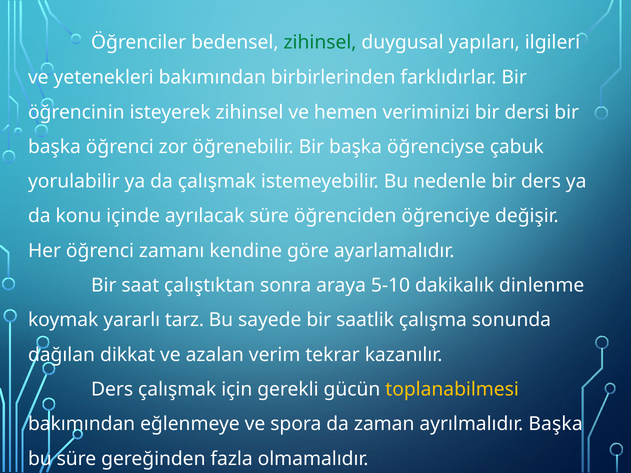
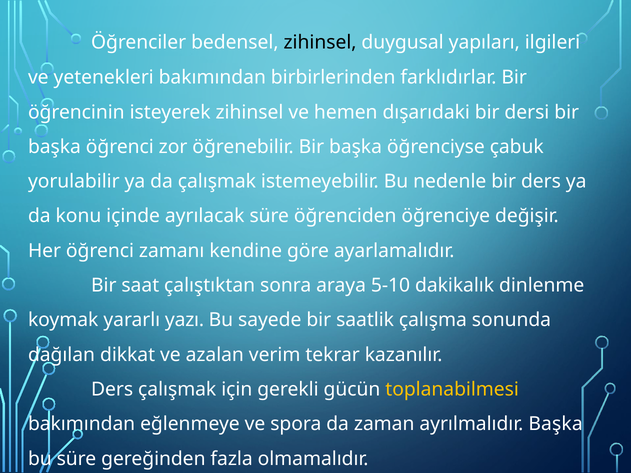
zihinsel at (320, 43) colour: green -> black
veriminizi: veriminizi -> dışarıdaki
tarz: tarz -> yazı
